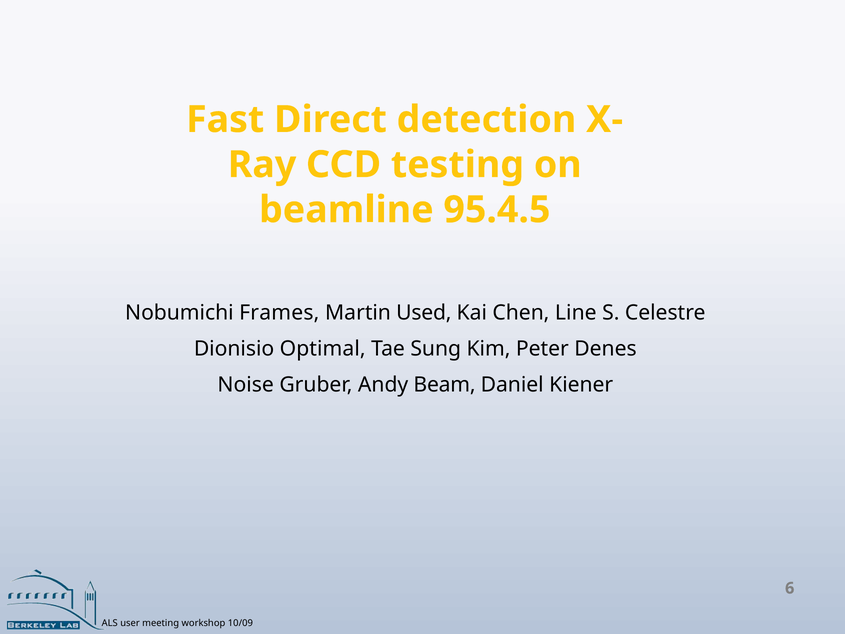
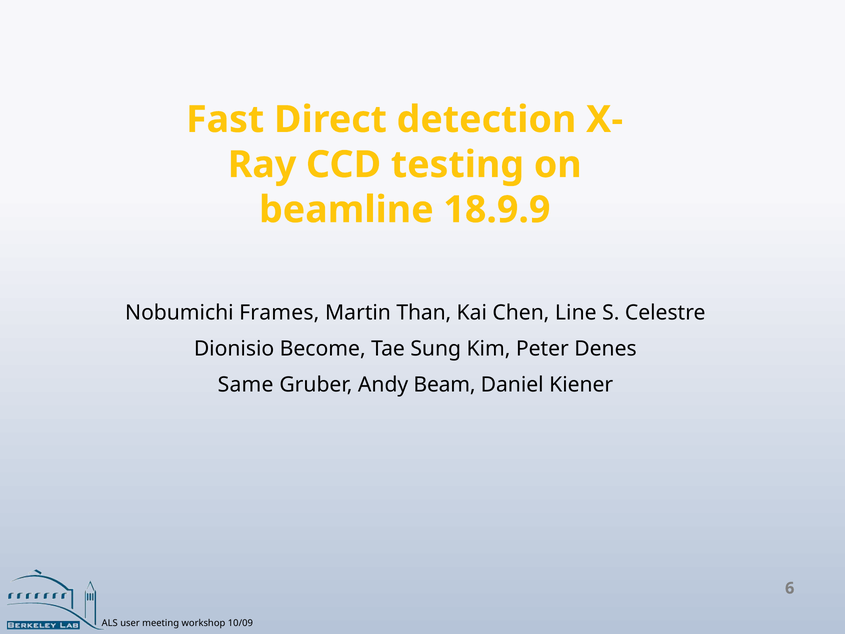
95.4.5: 95.4.5 -> 18.9.9
Used: Used -> Than
Optimal: Optimal -> Become
Noise: Noise -> Same
